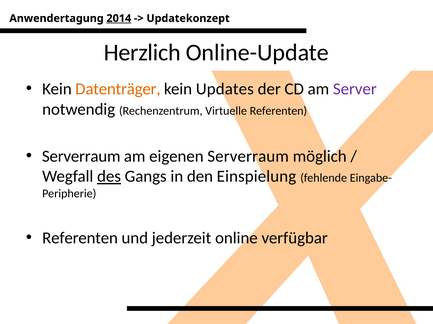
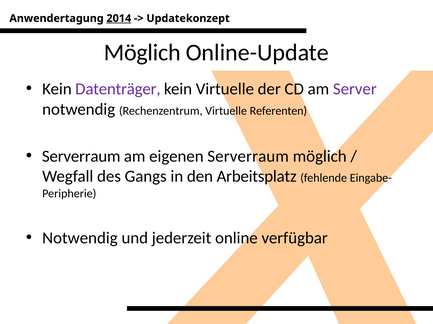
Herzlich at (142, 53): Herzlich -> Möglich
Datenträger colour: orange -> purple
kein Updates: Updates -> Virtuelle
des underline: present -> none
Einspielung: Einspielung -> Arbeitsplatz
Referenten at (80, 238): Referenten -> Notwendig
